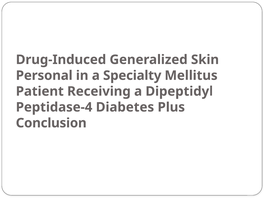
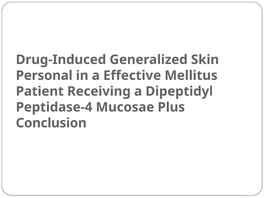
Specialty: Specialty -> Effective
Diabetes: Diabetes -> Mucosae
